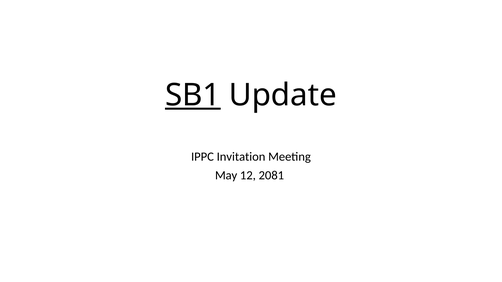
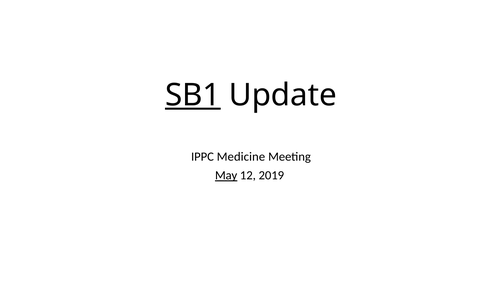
Invitation: Invitation -> Medicine
May underline: none -> present
2081: 2081 -> 2019
